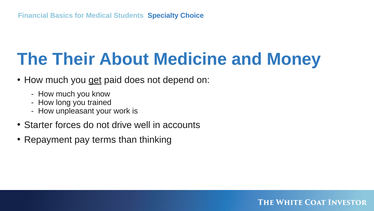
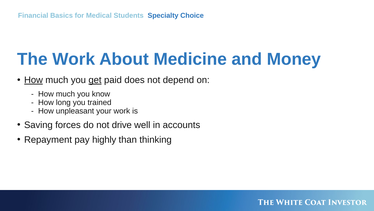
The Their: Their -> Work
How at (33, 80) underline: none -> present
Starter: Starter -> Saving
terms: terms -> highly
